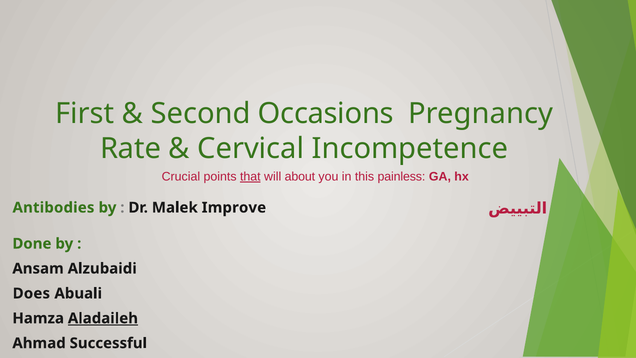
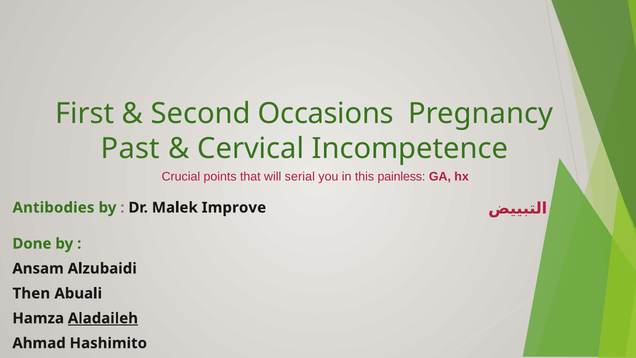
Rate: Rate -> Past
that underline: present -> none
about: about -> serial
Does: Does -> Then
Successful: Successful -> Hashimito
